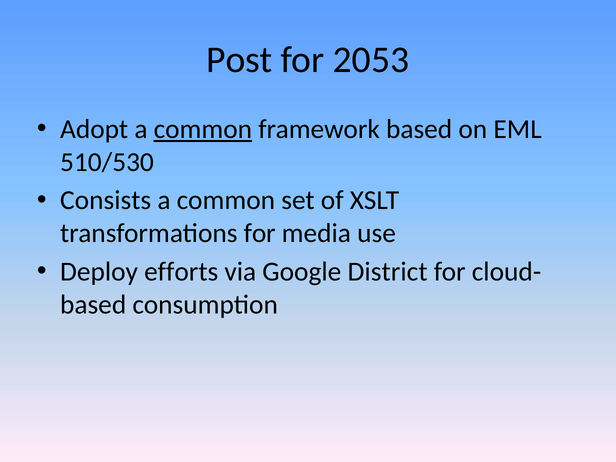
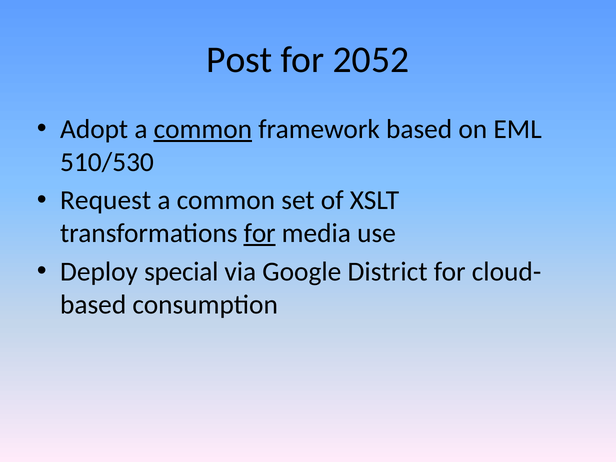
2053: 2053 -> 2052
Consists: Consists -> Request
for at (260, 233) underline: none -> present
efforts: efforts -> special
